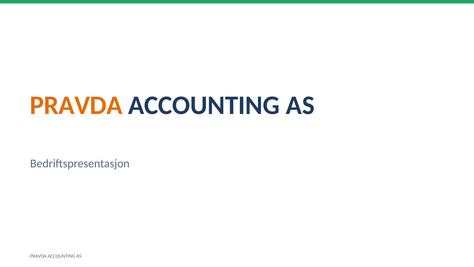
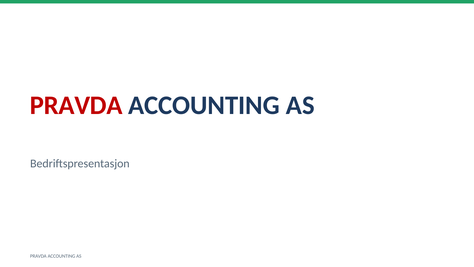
PRAVDA at (76, 105) colour: orange -> red
